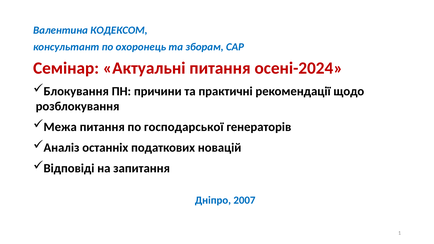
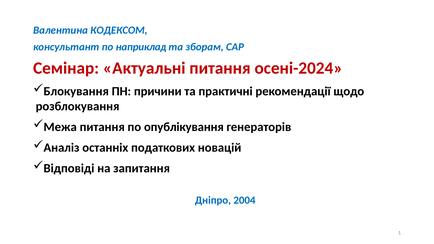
охоронець: охоронець -> наприклад
господарської: господарської -> опублікування
2007: 2007 -> 2004
